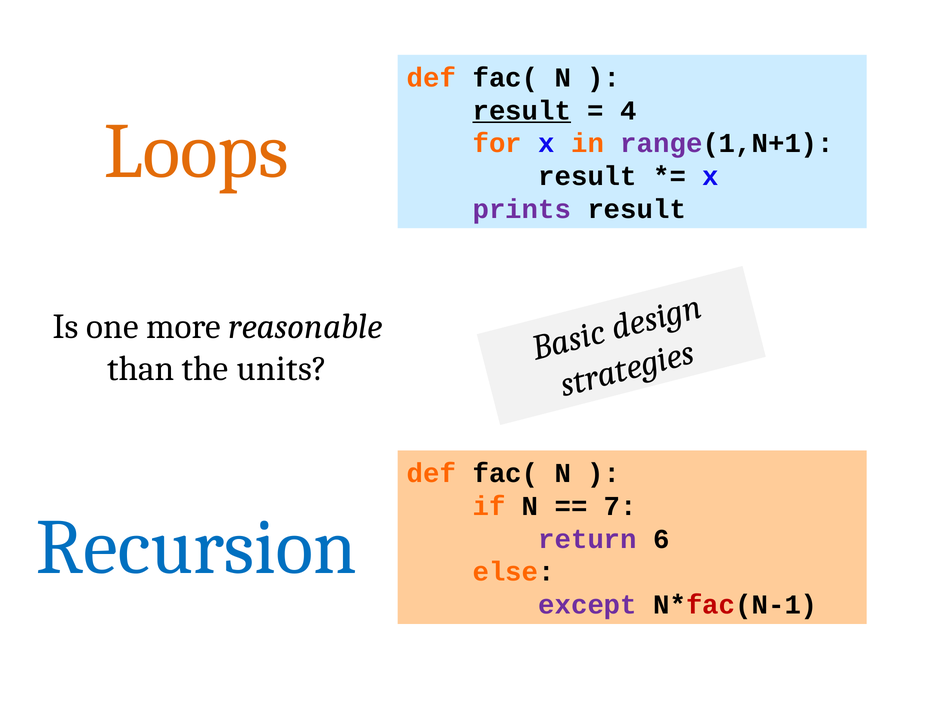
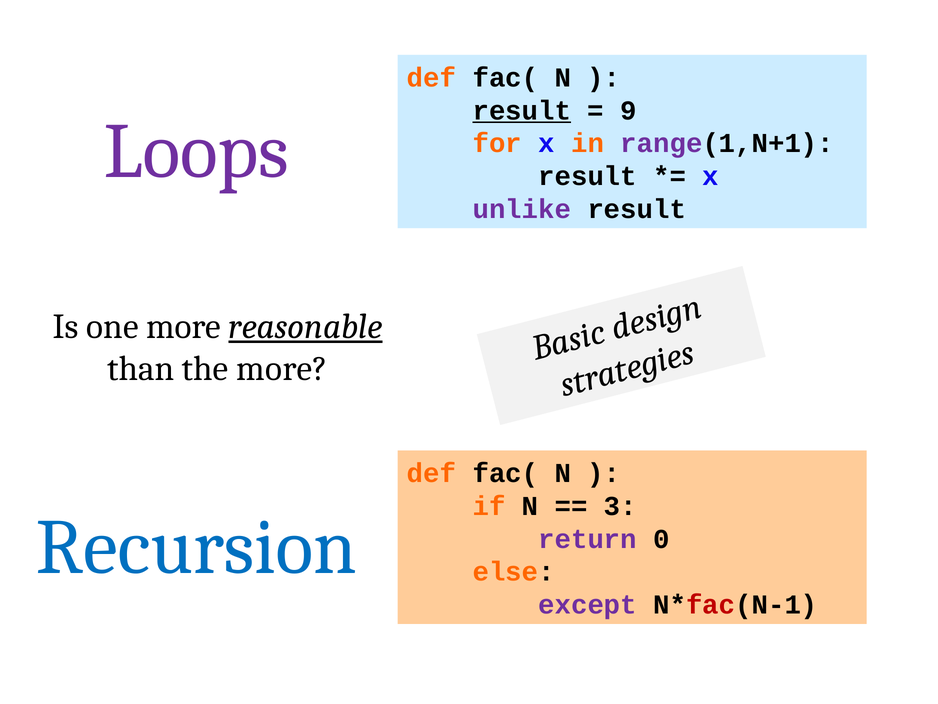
4: 4 -> 9
Loops colour: orange -> purple
prints: prints -> unlike
reasonable underline: none -> present
the units: units -> more
7: 7 -> 3
6: 6 -> 0
